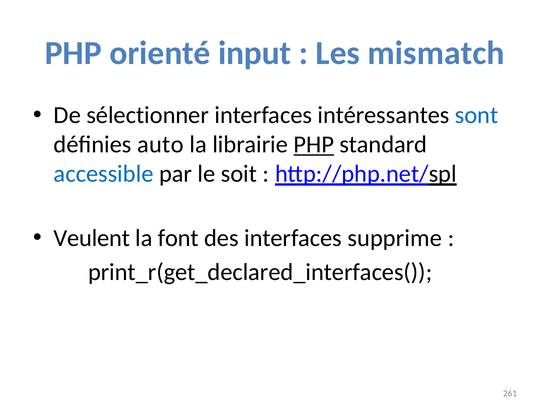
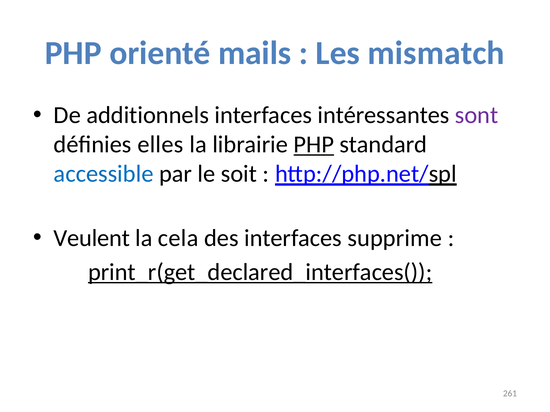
input: input -> mails
sélectionner: sélectionner -> additionnels
sont colour: blue -> purple
auto: auto -> elles
font: font -> cela
print_r(get_declared_interfaces( underline: none -> present
